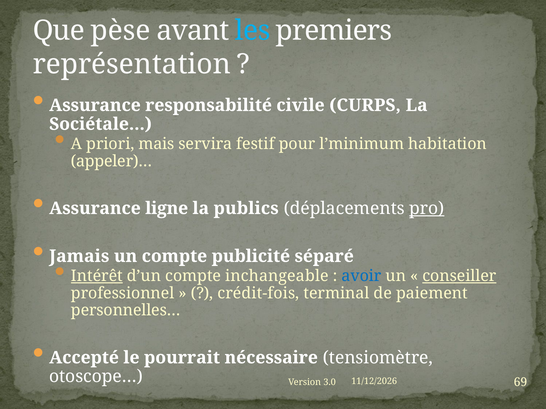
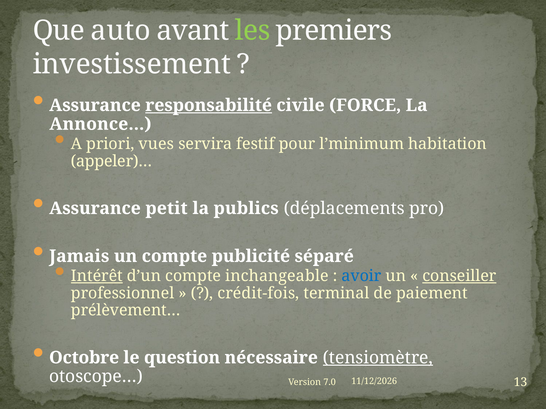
pèse: pèse -> auto
les colour: light blue -> light green
représentation: représentation -> investissement
responsabilité underline: none -> present
CURPS: CURPS -> FORCE
Sociétale…: Sociétale… -> Annonce…
mais: mais -> vues
ligne: ligne -> petit
pro underline: present -> none
personnelles…: personnelles… -> prélèvement…
Accepté: Accepté -> Octobre
pourrait: pourrait -> question
tensiomètre underline: none -> present
69: 69 -> 13
3.0: 3.0 -> 7.0
